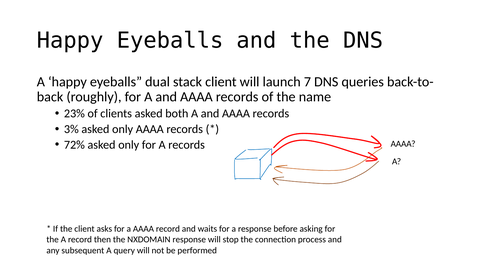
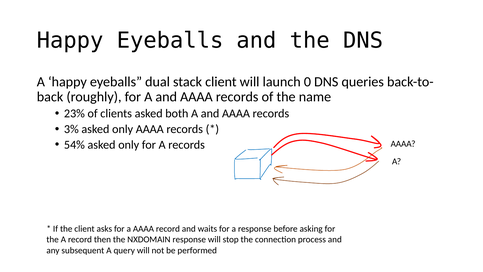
7: 7 -> 0
72%: 72% -> 54%
